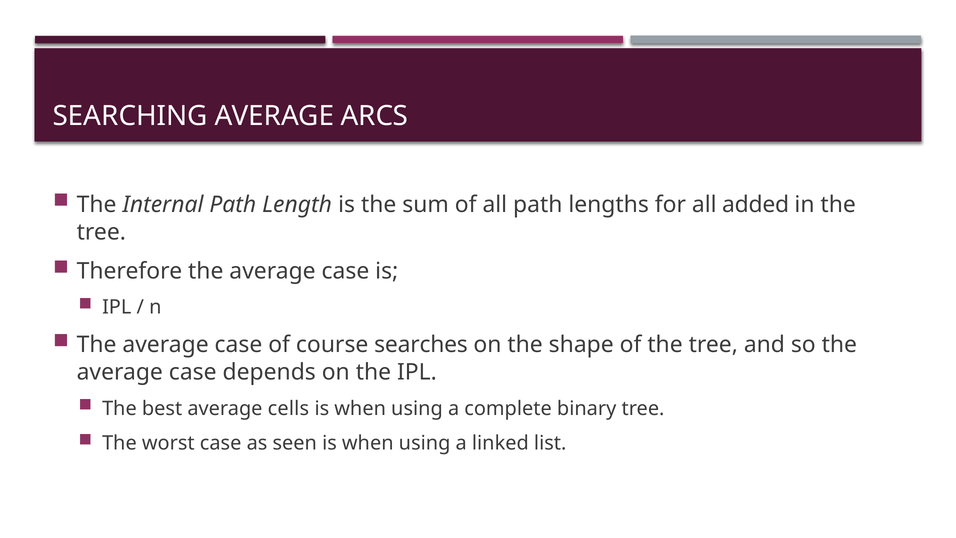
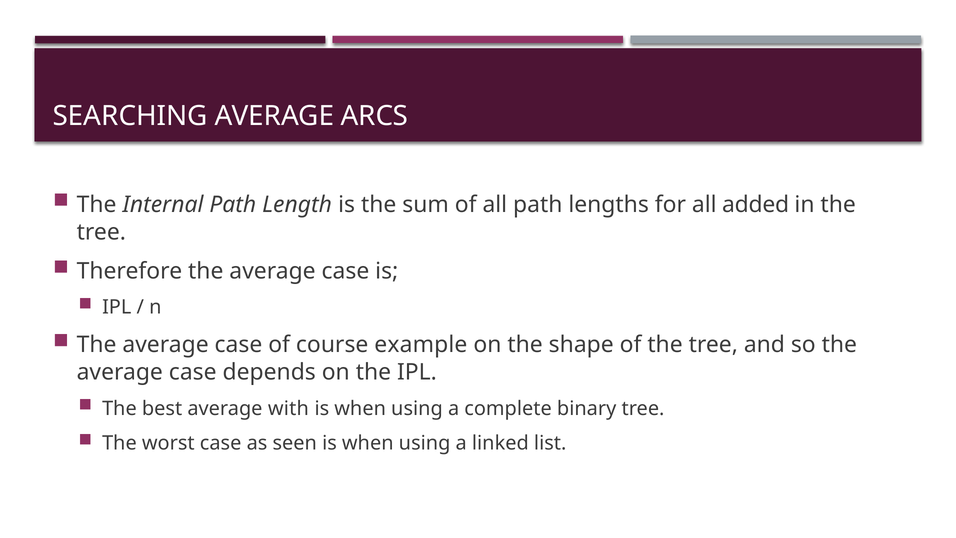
searches: searches -> example
cells: cells -> with
